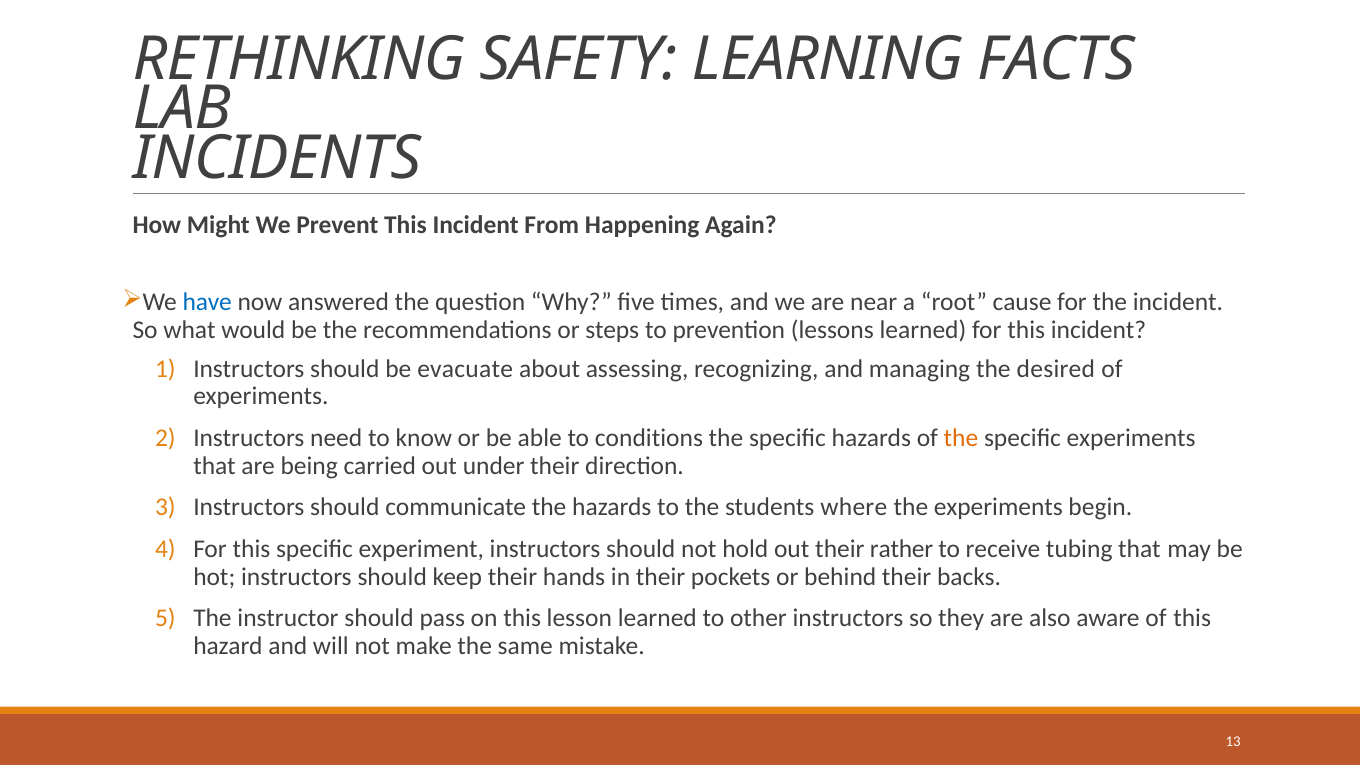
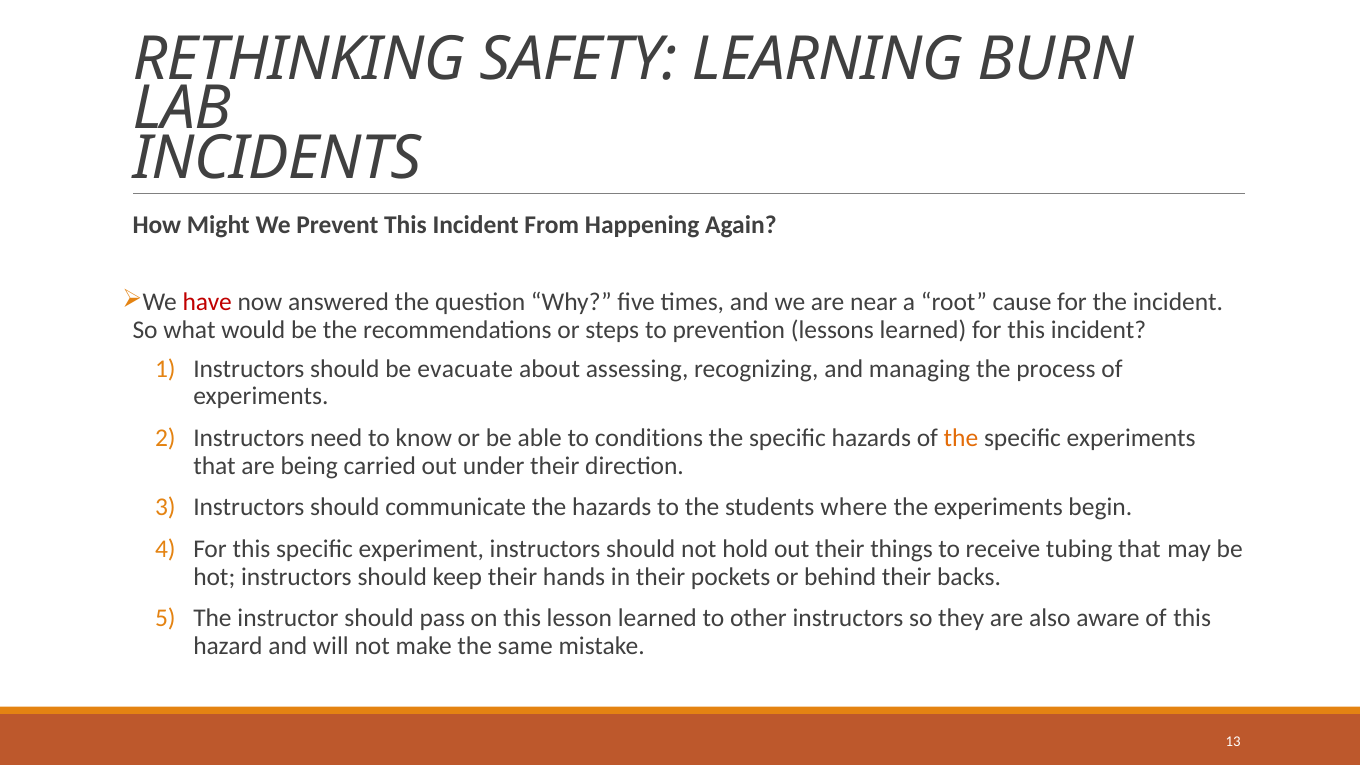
FACTS: FACTS -> BURN
have colour: blue -> red
desired: desired -> process
rather: rather -> things
